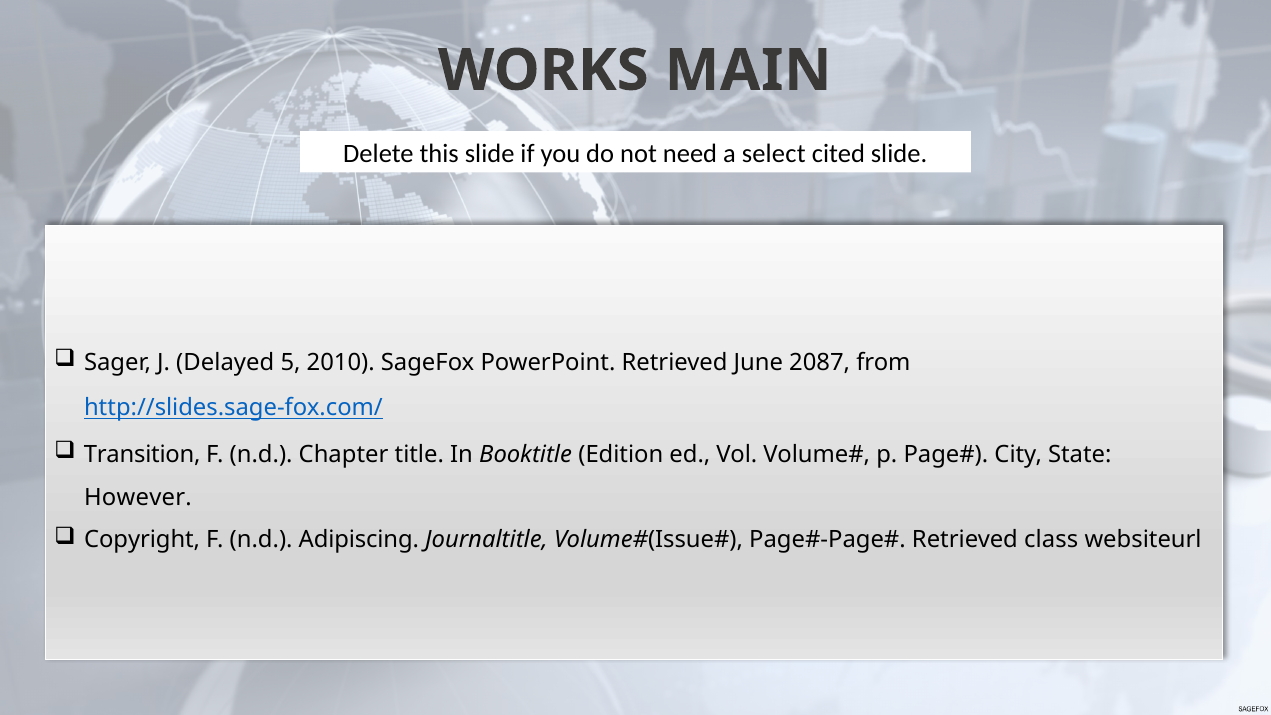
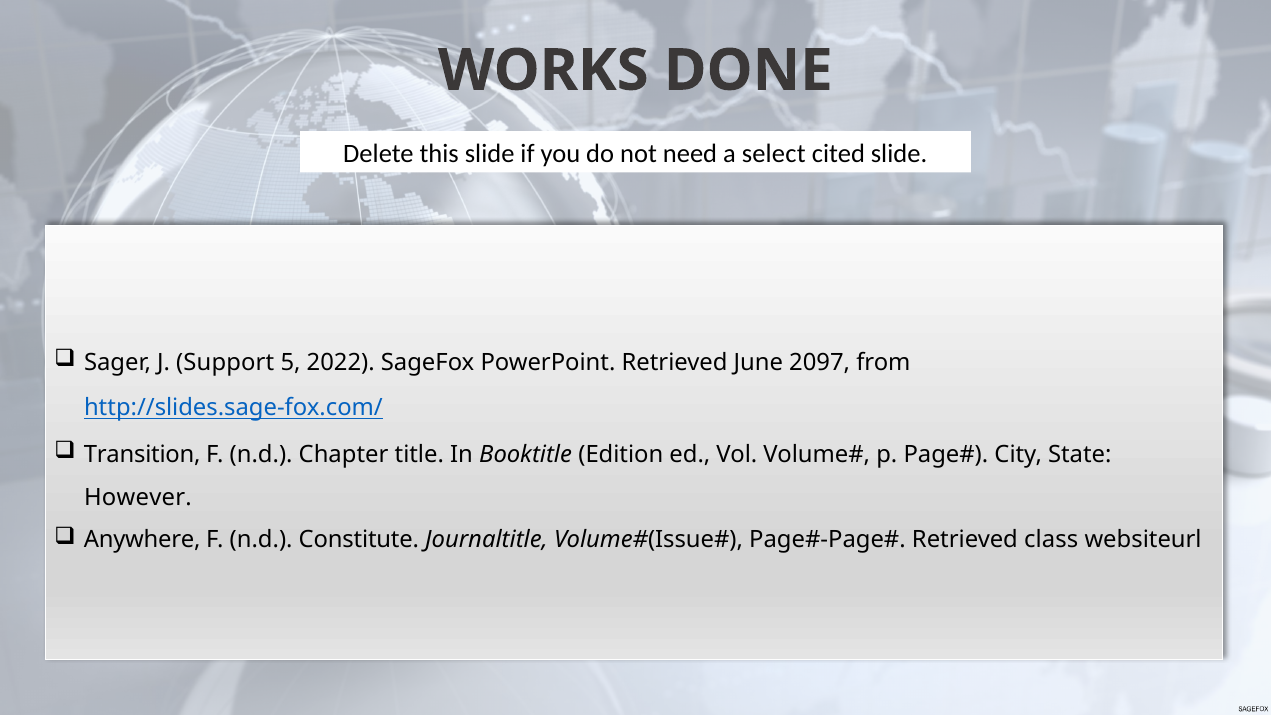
MAIN: MAIN -> DONE
Delayed: Delayed -> Support
2010: 2010 -> 2022
2087: 2087 -> 2097
Copyright: Copyright -> Anywhere
Adipiscing: Adipiscing -> Constitute
